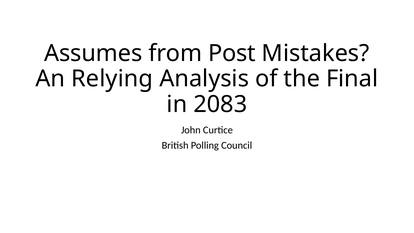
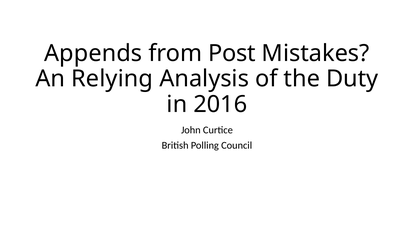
Assumes: Assumes -> Appends
Final: Final -> Duty
2083: 2083 -> 2016
